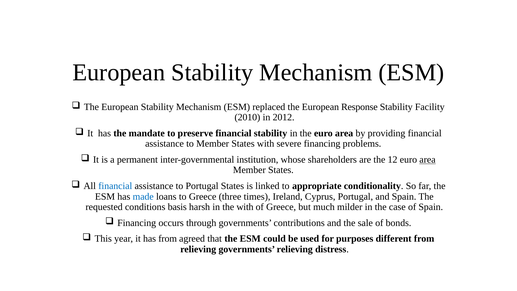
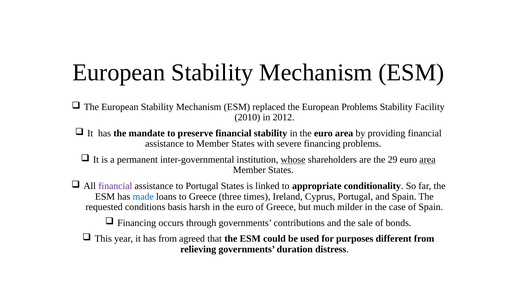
European Response: Response -> Problems
whose underline: none -> present
12: 12 -> 29
financial at (115, 186) colour: blue -> purple
harsh in the with: with -> euro
governments relieving: relieving -> duration
